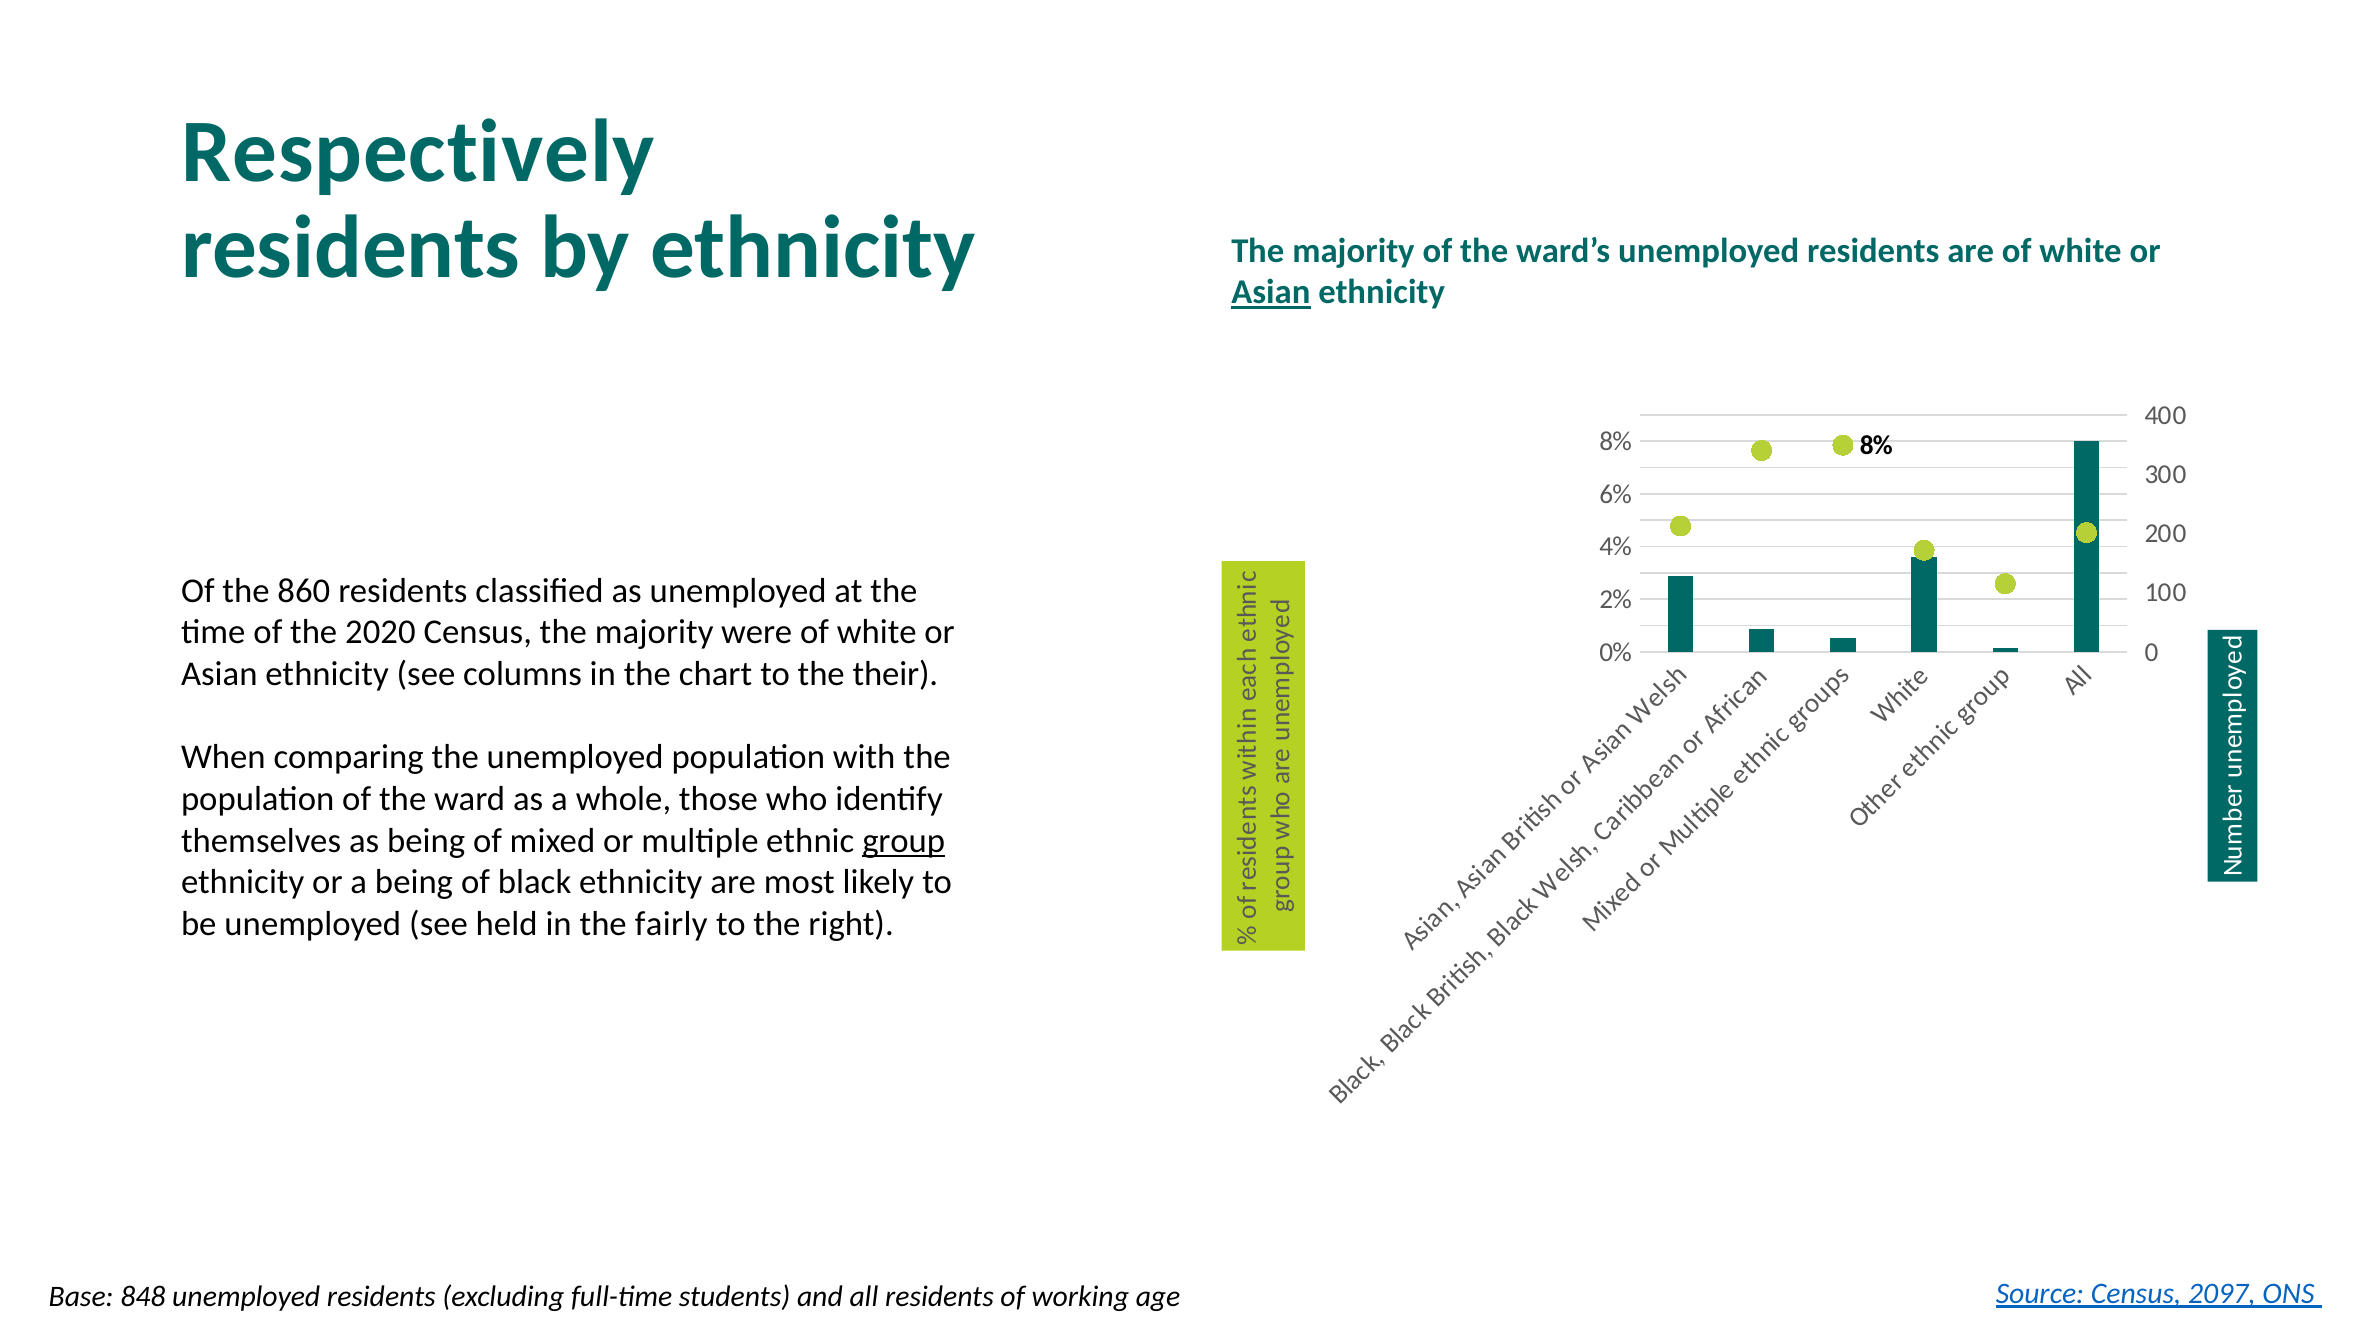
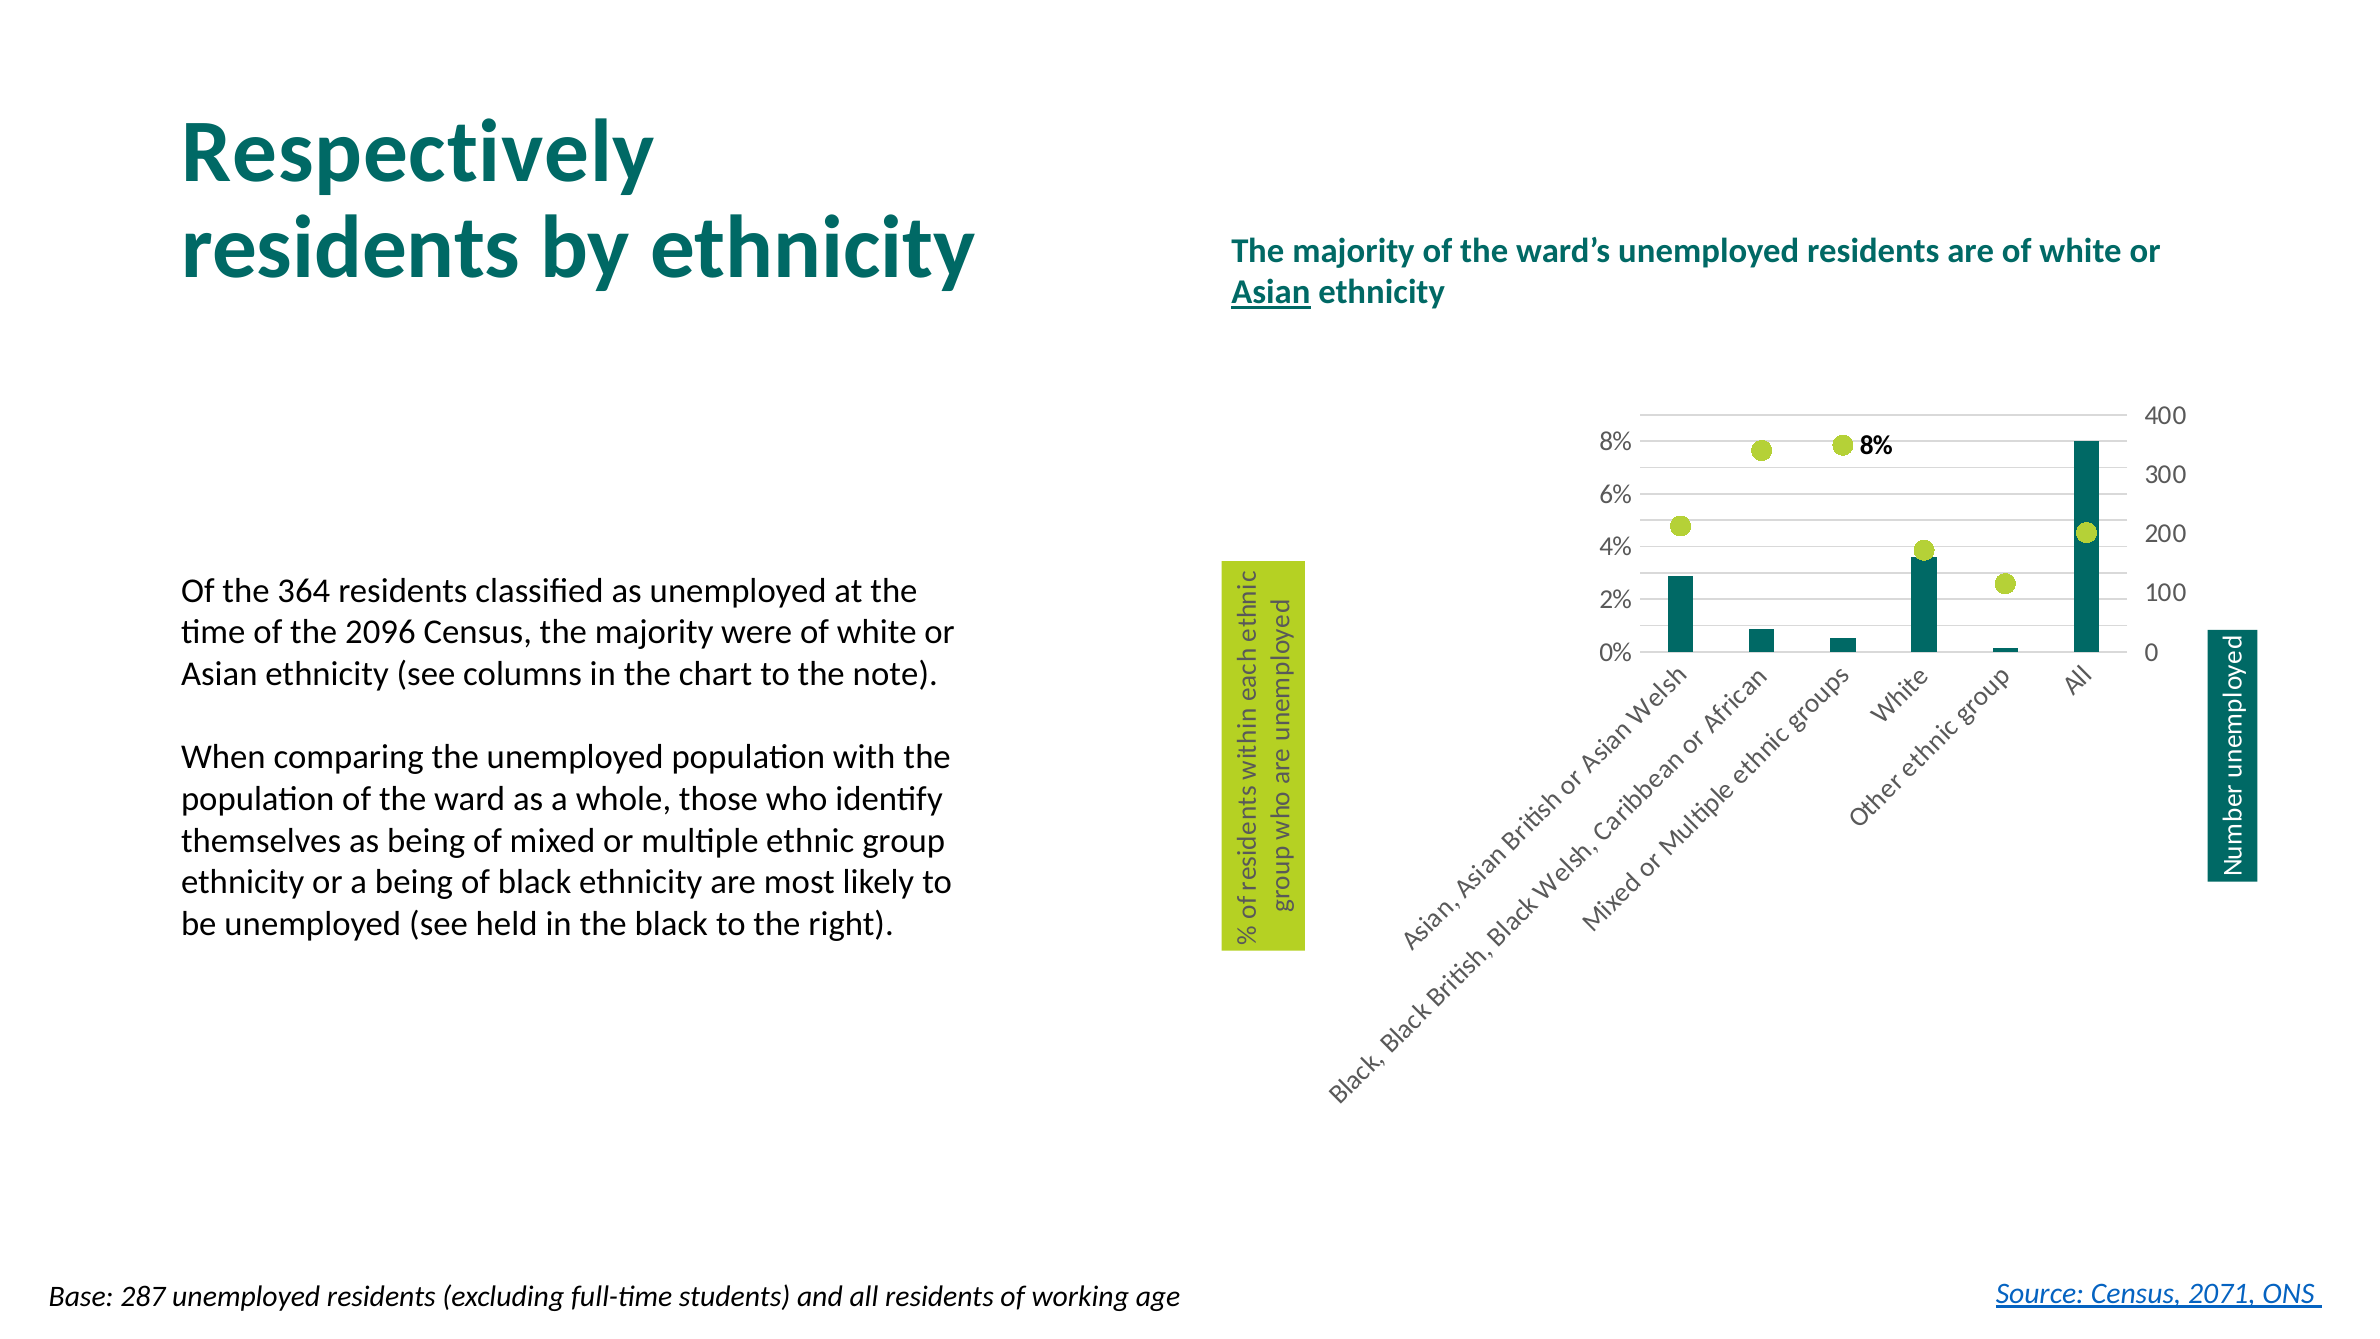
860: 860 -> 364
2020: 2020 -> 2096
their: their -> note
group underline: present -> none
the fairly: fairly -> black
848: 848 -> 287
2097: 2097 -> 2071
